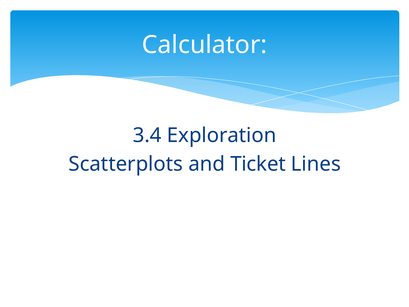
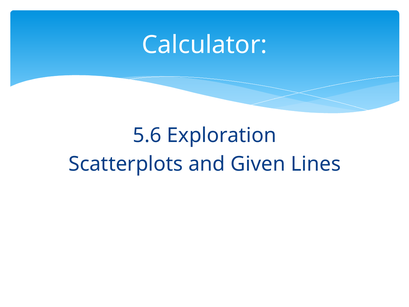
3.4: 3.4 -> 5.6
Ticket: Ticket -> Given
